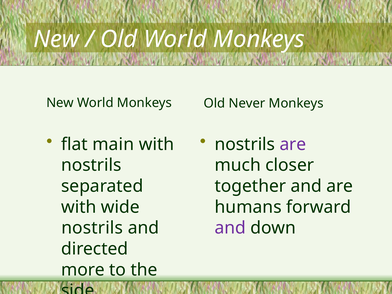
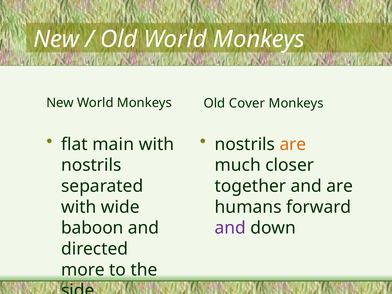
Never: Never -> Cover
are at (293, 144) colour: purple -> orange
nostrils at (92, 228): nostrils -> baboon
